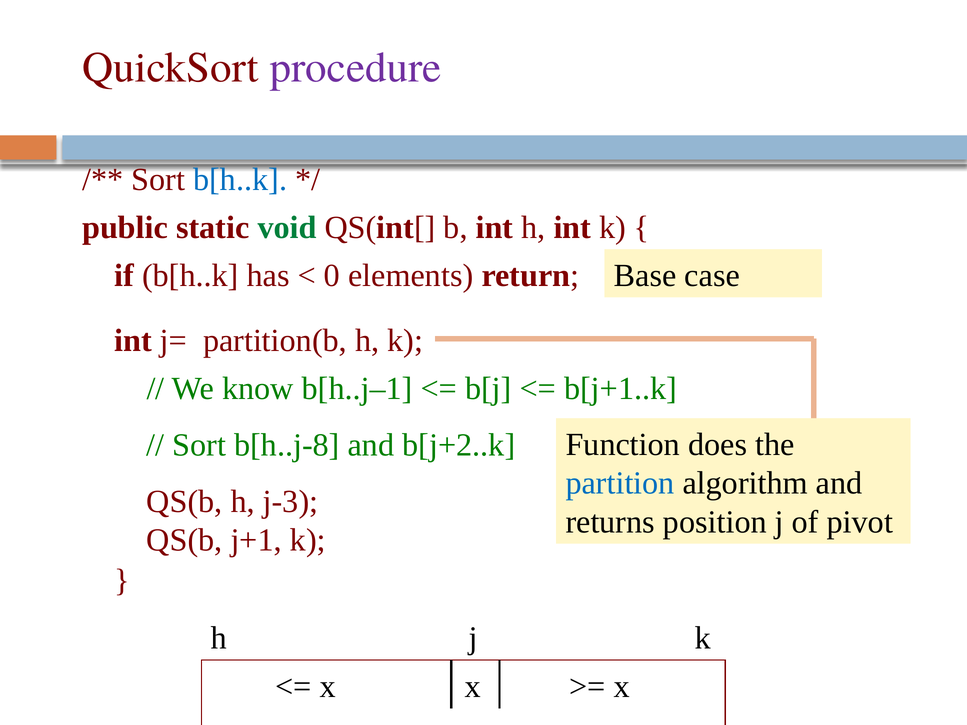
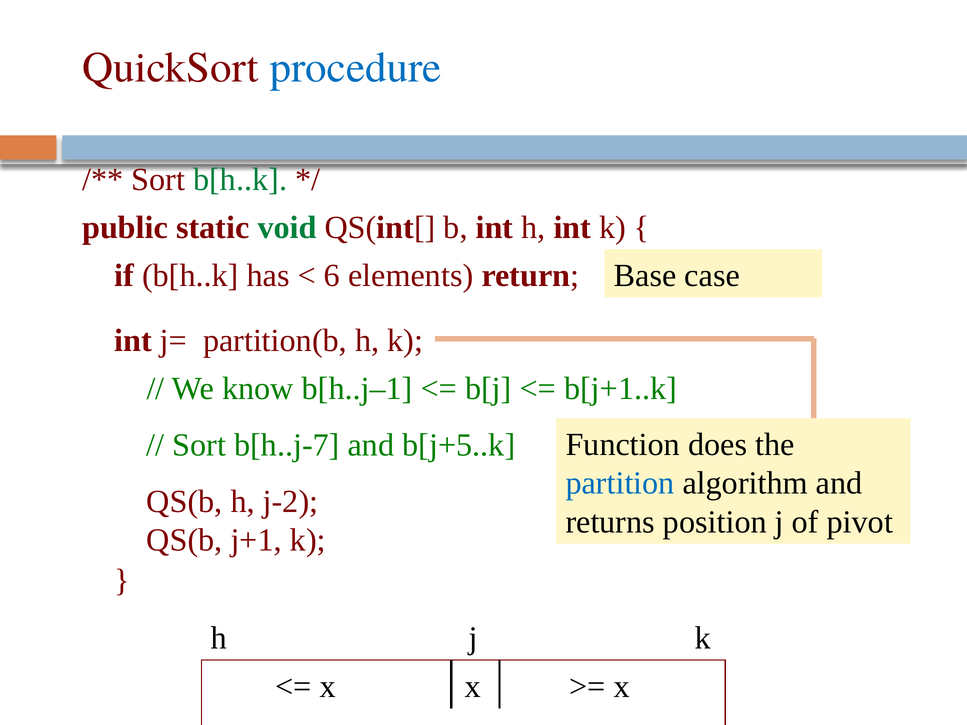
procedure colour: purple -> blue
b[h..k at (240, 180) colour: blue -> green
0: 0 -> 6
b[h..j-8: b[h..j-8 -> b[h..j-7
b[j+2..k: b[j+2..k -> b[j+5..k
j-3: j-3 -> j-2
